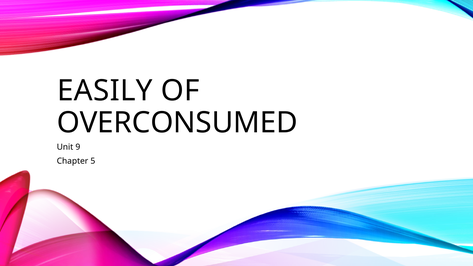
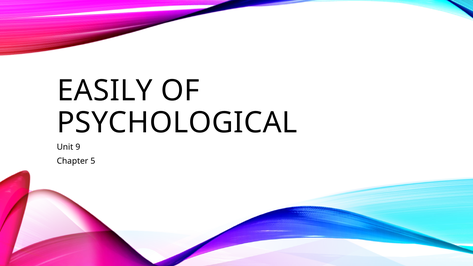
OVERCONSUMED: OVERCONSUMED -> PSYCHOLOGICAL
